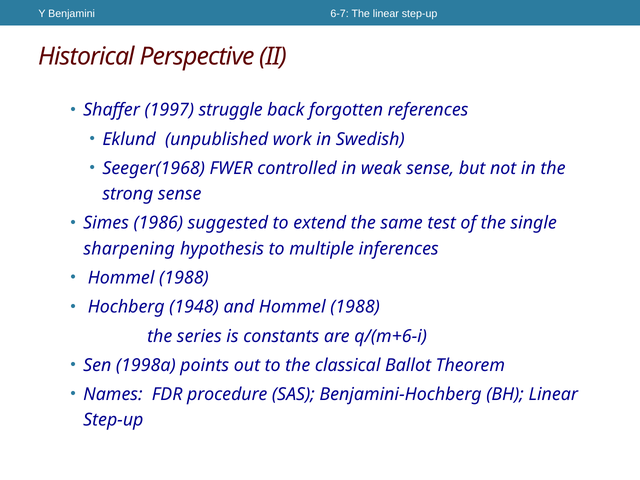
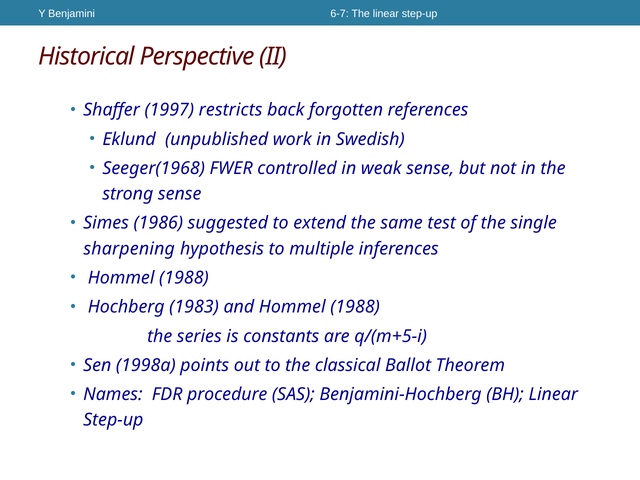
struggle: struggle -> restricts
1948: 1948 -> 1983
q/(m+6-i: q/(m+6-i -> q/(m+5-i
